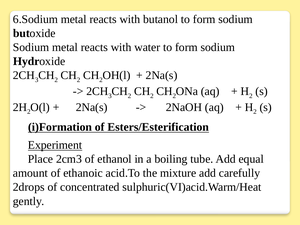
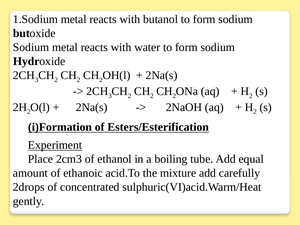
6.Sodium: 6.Sodium -> 1.Sodium
